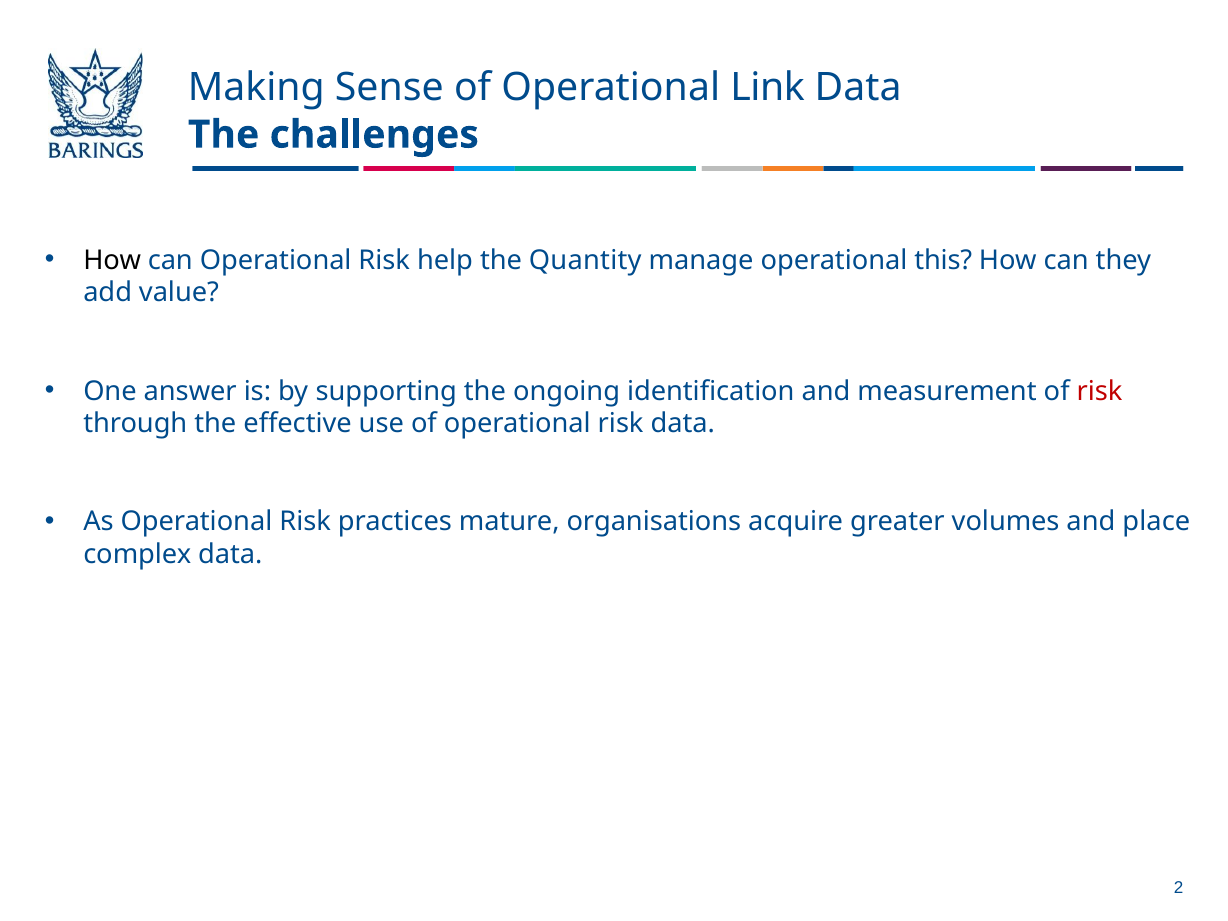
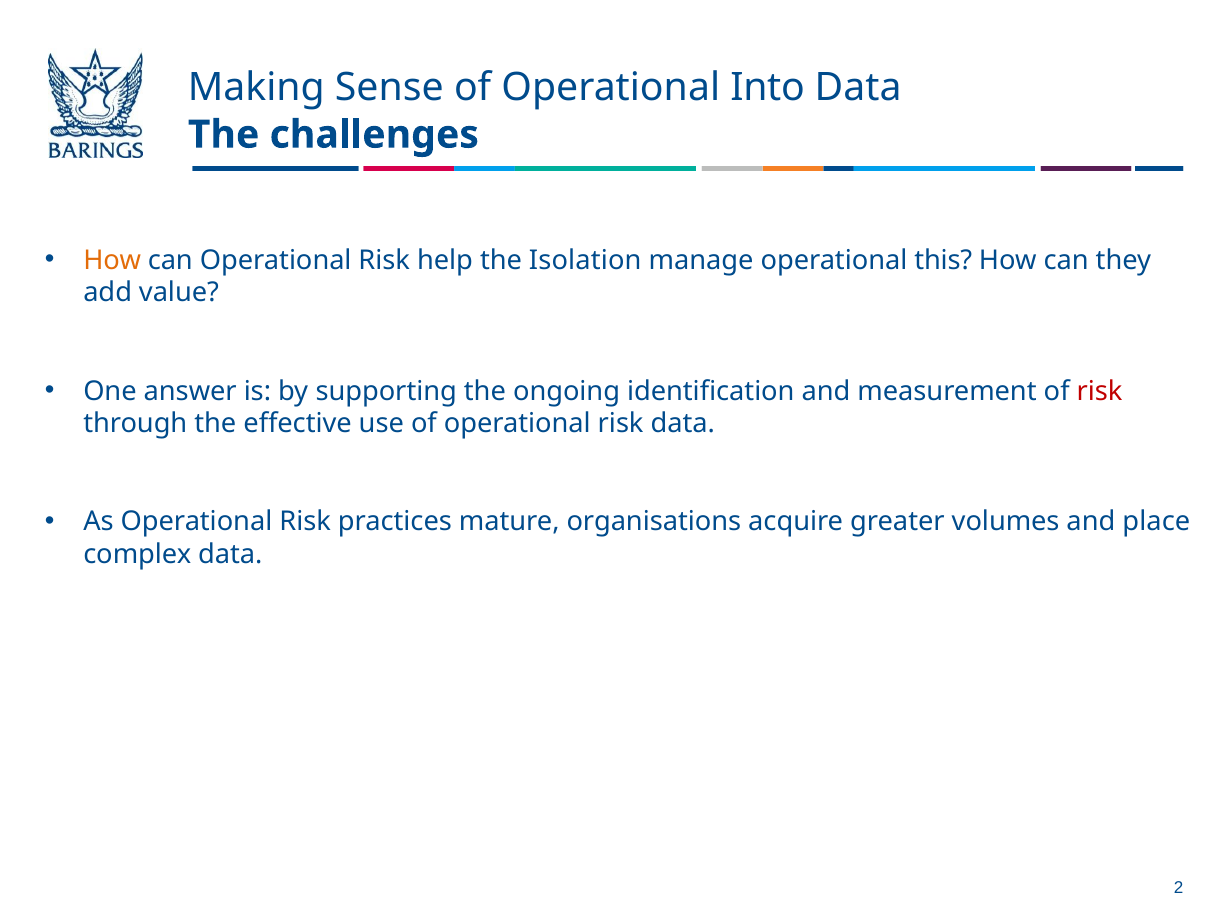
Link: Link -> Into
How at (112, 260) colour: black -> orange
Quantity: Quantity -> Isolation
